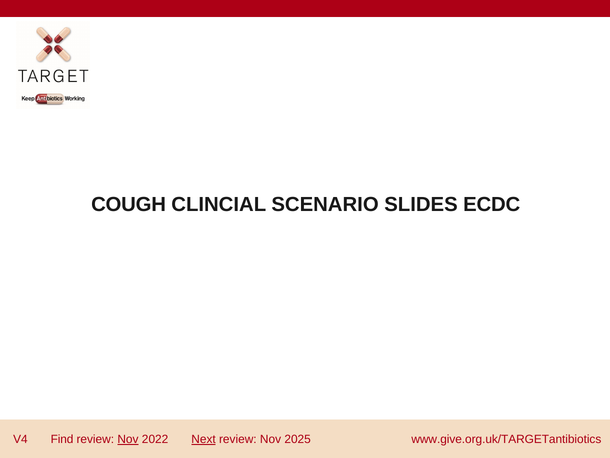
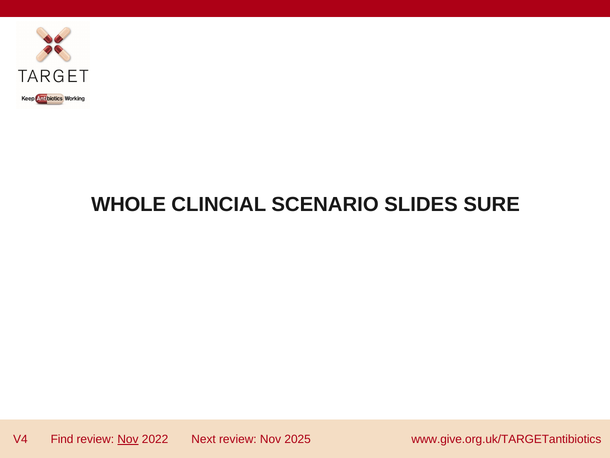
COUGH: COUGH -> WHOLE
ECDC: ECDC -> SURE
Next underline: present -> none
